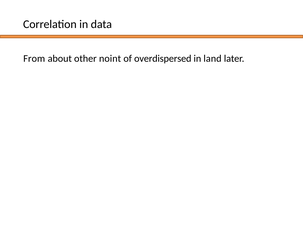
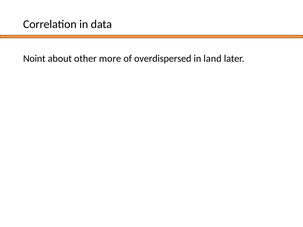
From: From -> Noint
noint: noint -> more
